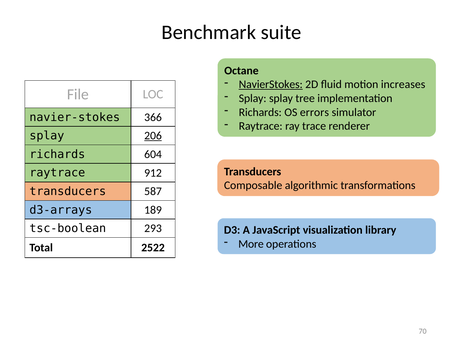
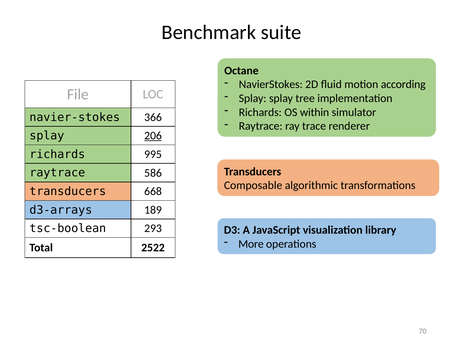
NavierStokes underline: present -> none
increases: increases -> according
errors: errors -> within
604: 604 -> 995
912: 912 -> 586
587: 587 -> 668
